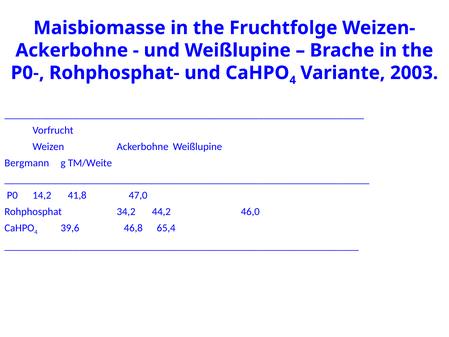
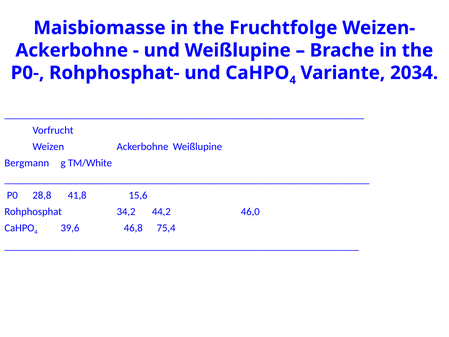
2003: 2003 -> 2034
TM/Weite: TM/Weite -> TM/White
14,2: 14,2 -> 28,8
47,0: 47,0 -> 15,6
65,4: 65,4 -> 75,4
